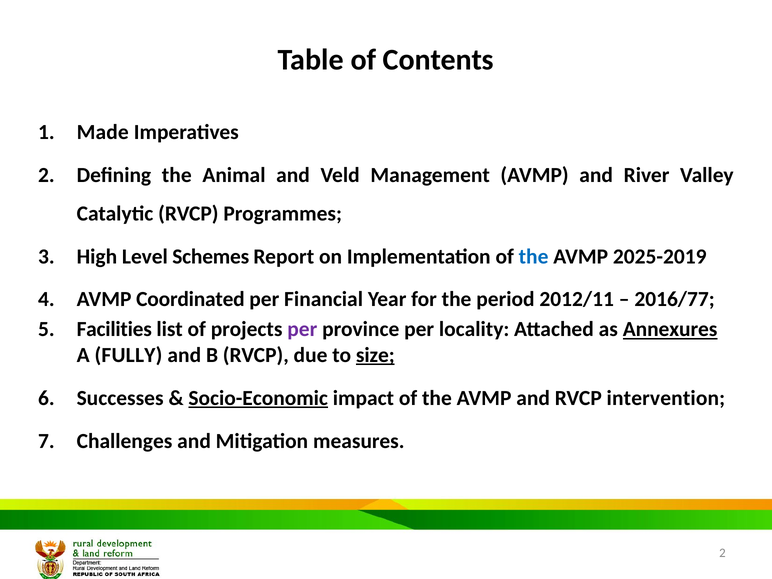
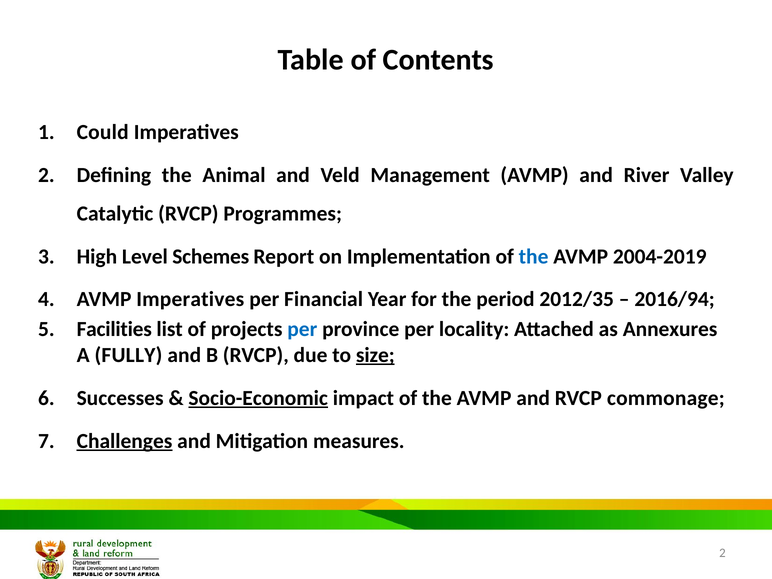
Made: Made -> Could
2025-2019: 2025-2019 -> 2004-2019
AVMP Coordinated: Coordinated -> Imperatives
2012/11: 2012/11 -> 2012/35
2016/77: 2016/77 -> 2016/94
per at (302, 329) colour: purple -> blue
Annexures underline: present -> none
intervention: intervention -> commonage
Challenges underline: none -> present
